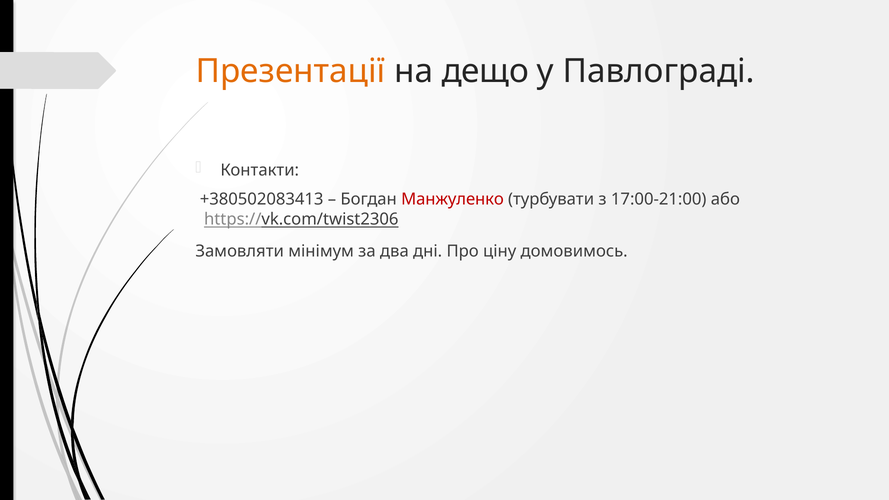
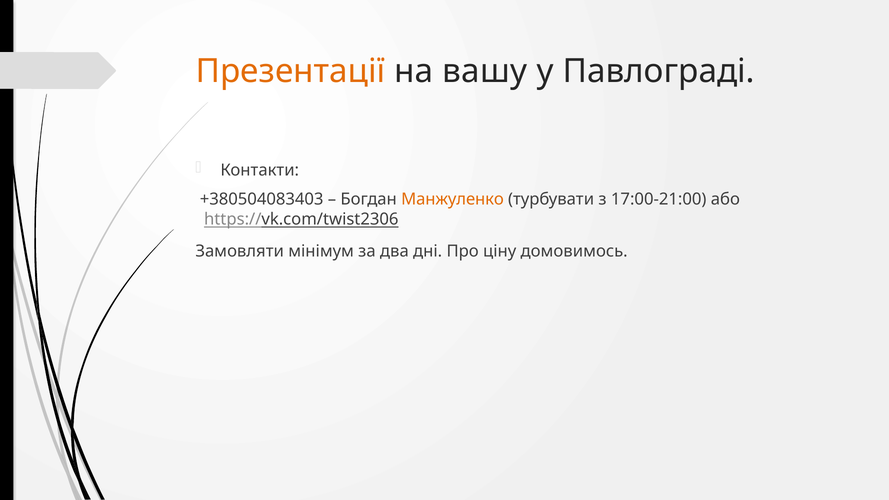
дещо: дещо -> вашу
+380502083413: +380502083413 -> +380504083403
Манжуленко colour: red -> orange
